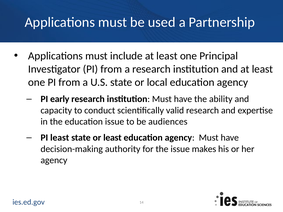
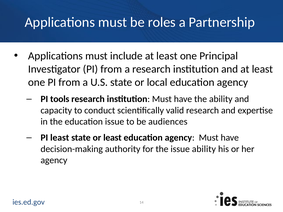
used: used -> roles
early: early -> tools
issue makes: makes -> ability
